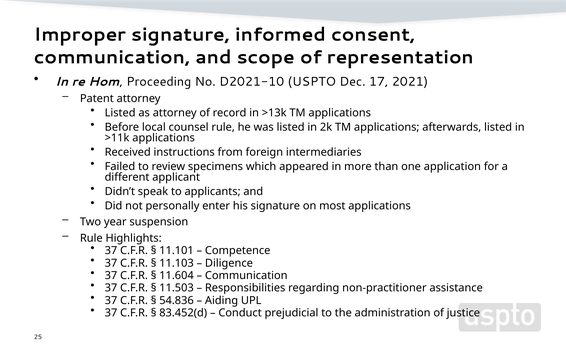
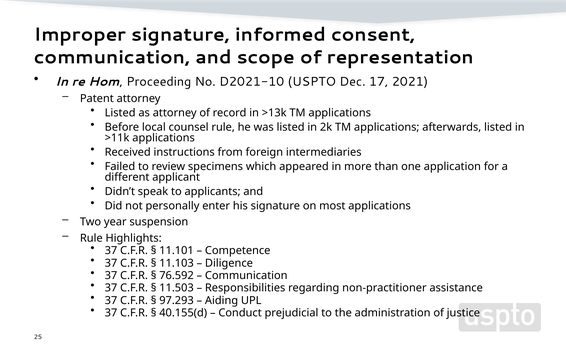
11.604: 11.604 -> 76.592
54.836: 54.836 -> 97.293
83.452(d: 83.452(d -> 40.155(d
